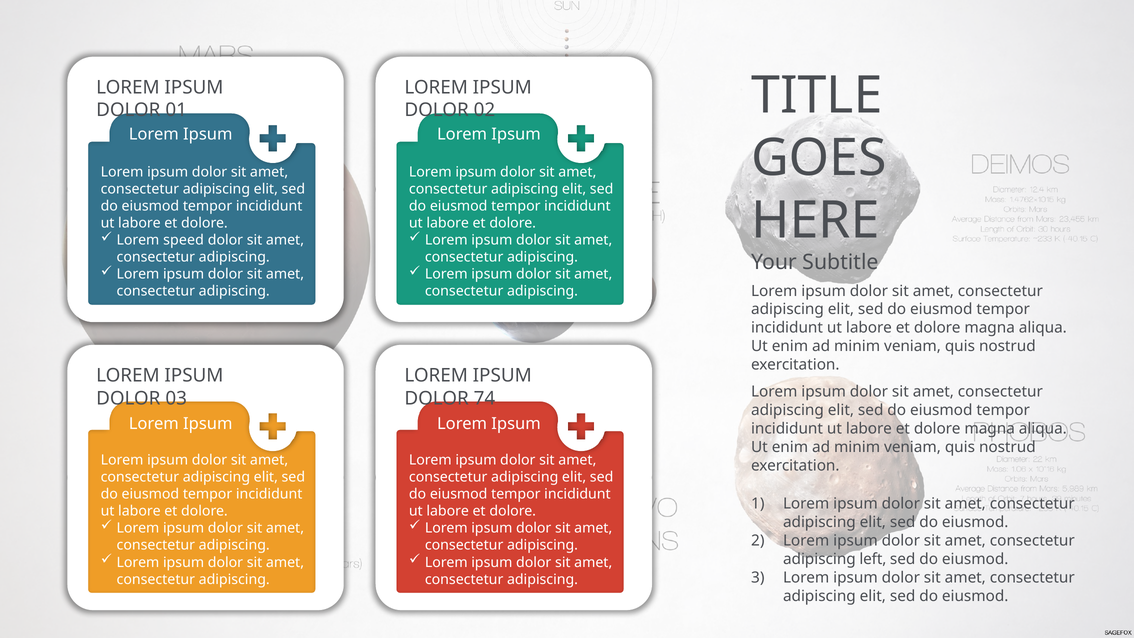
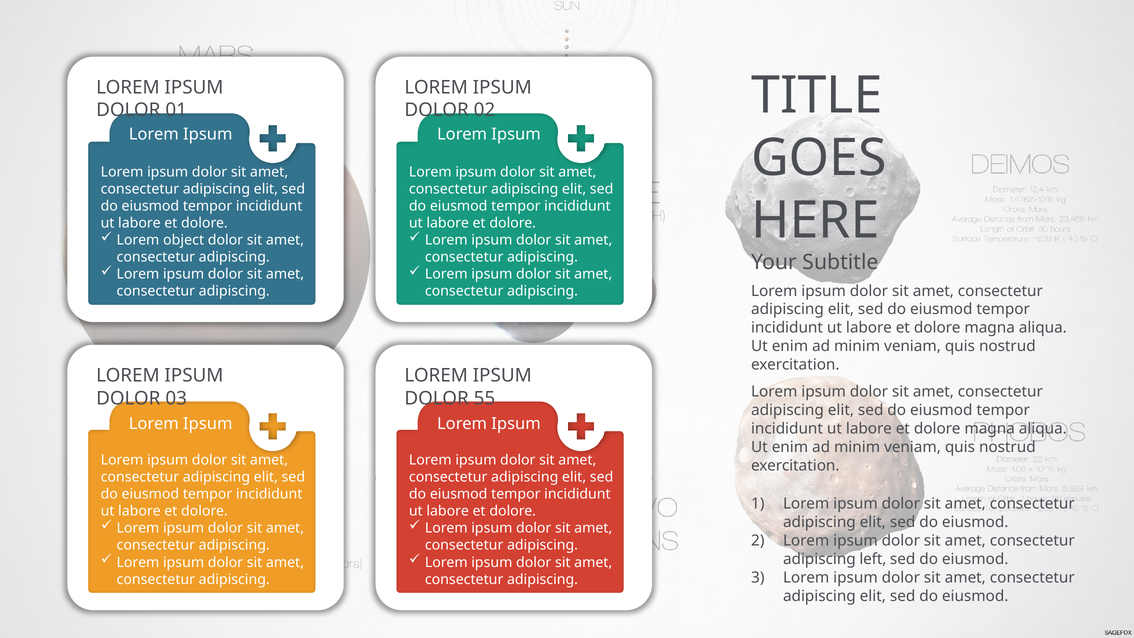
speed: speed -> object
74: 74 -> 55
